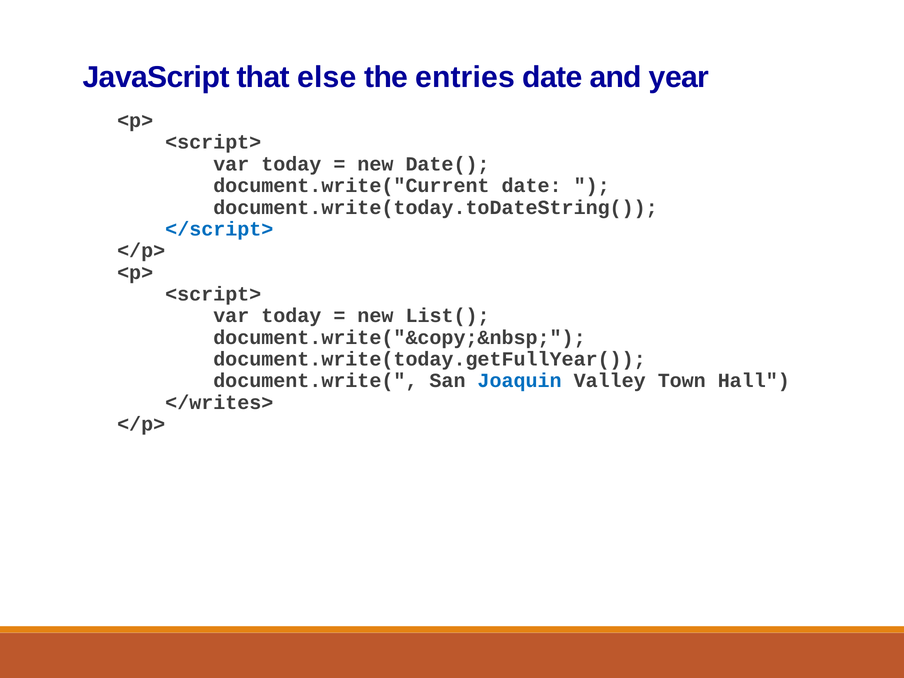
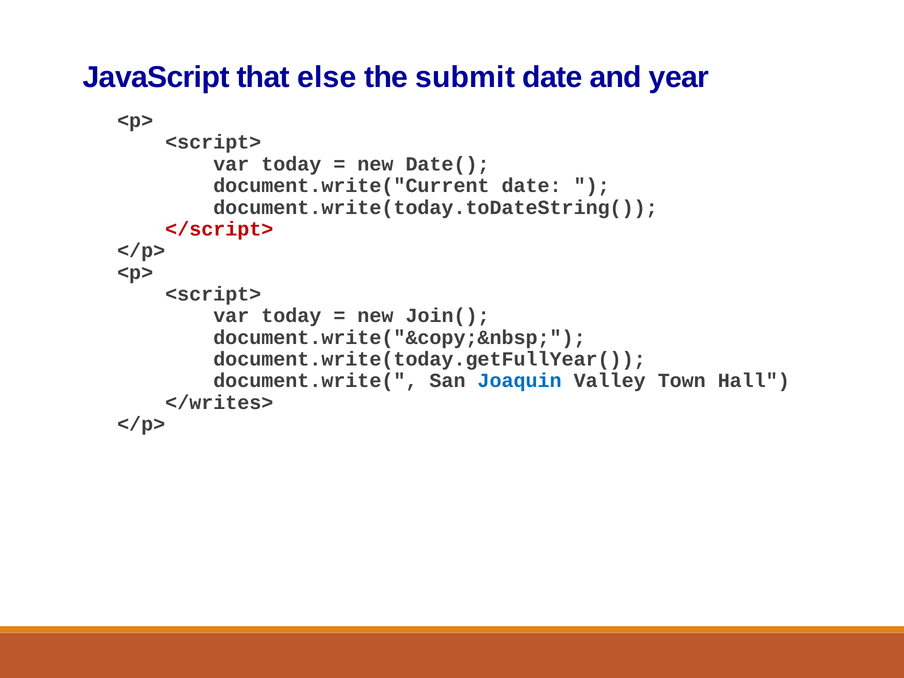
entries: entries -> submit
</script> colour: blue -> red
List(: List( -> Join(
